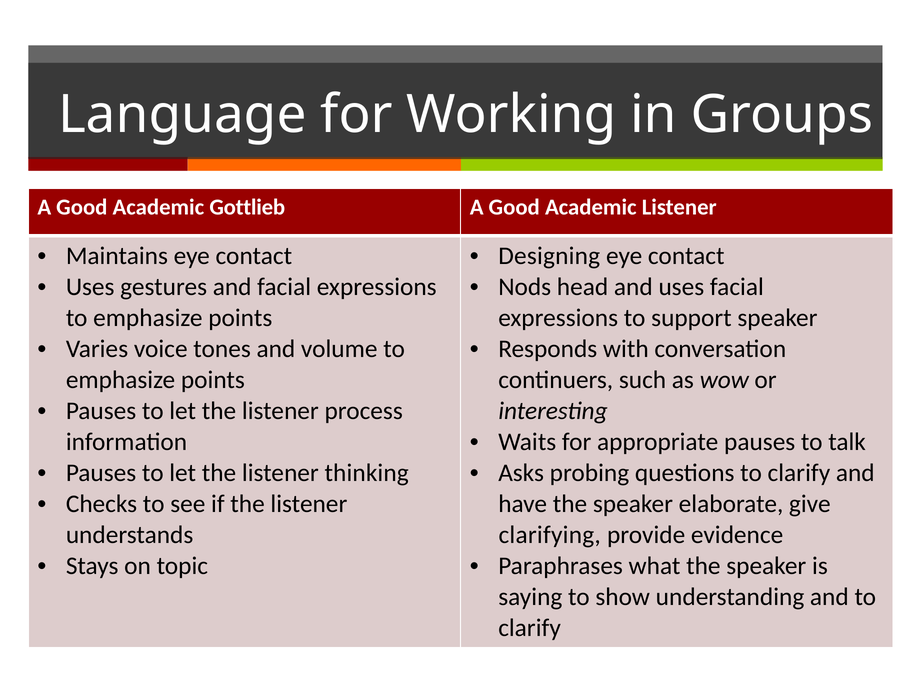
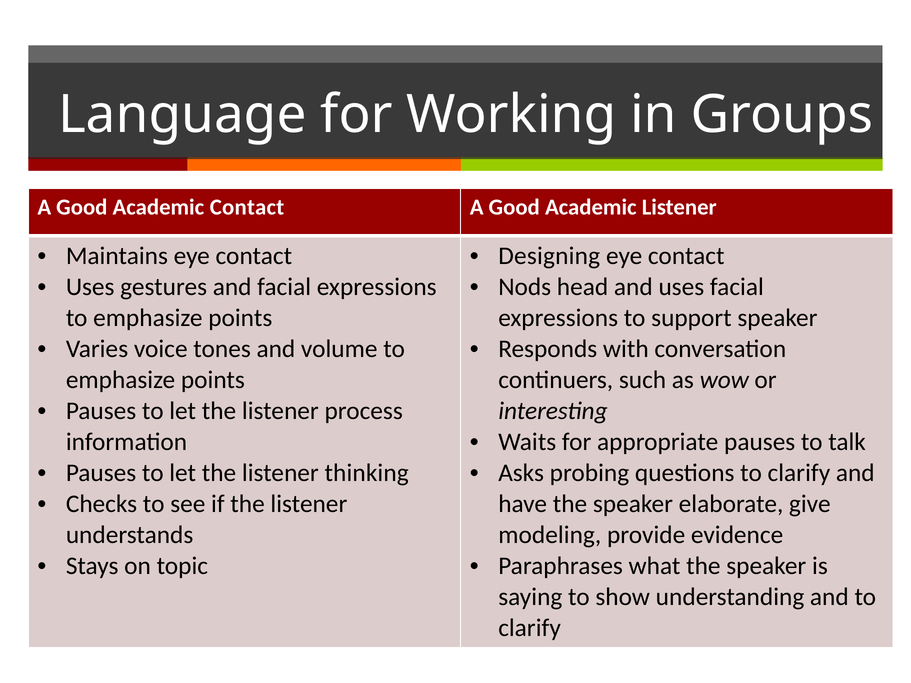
Academic Gottlieb: Gottlieb -> Contact
clarifying: clarifying -> modeling
